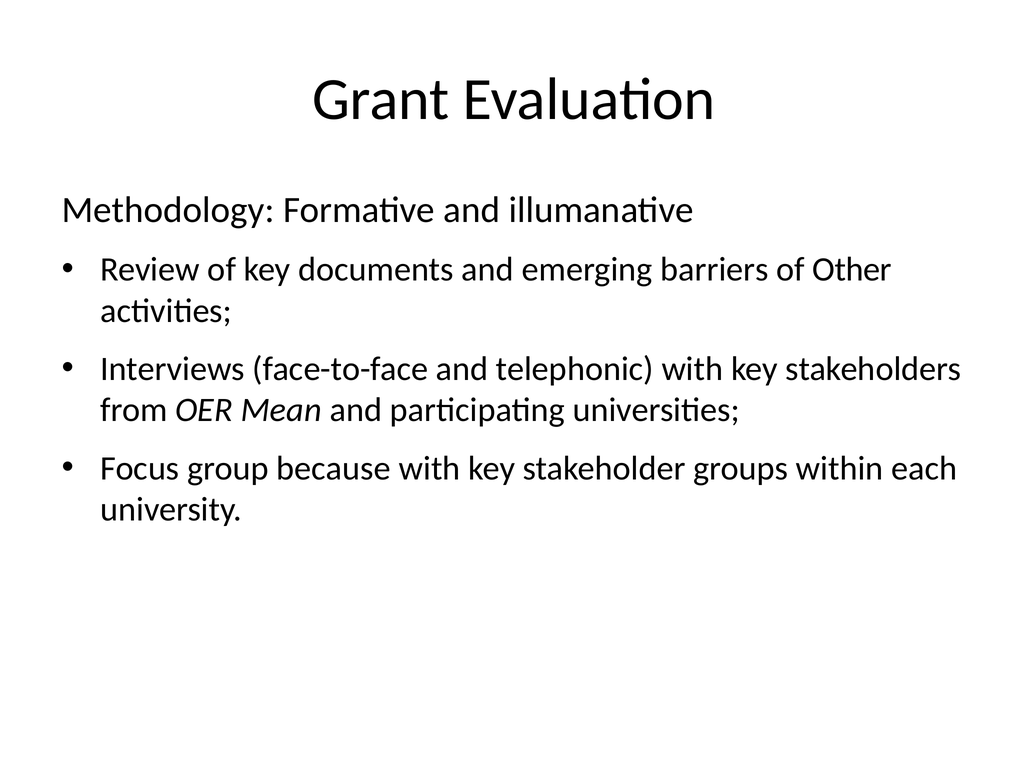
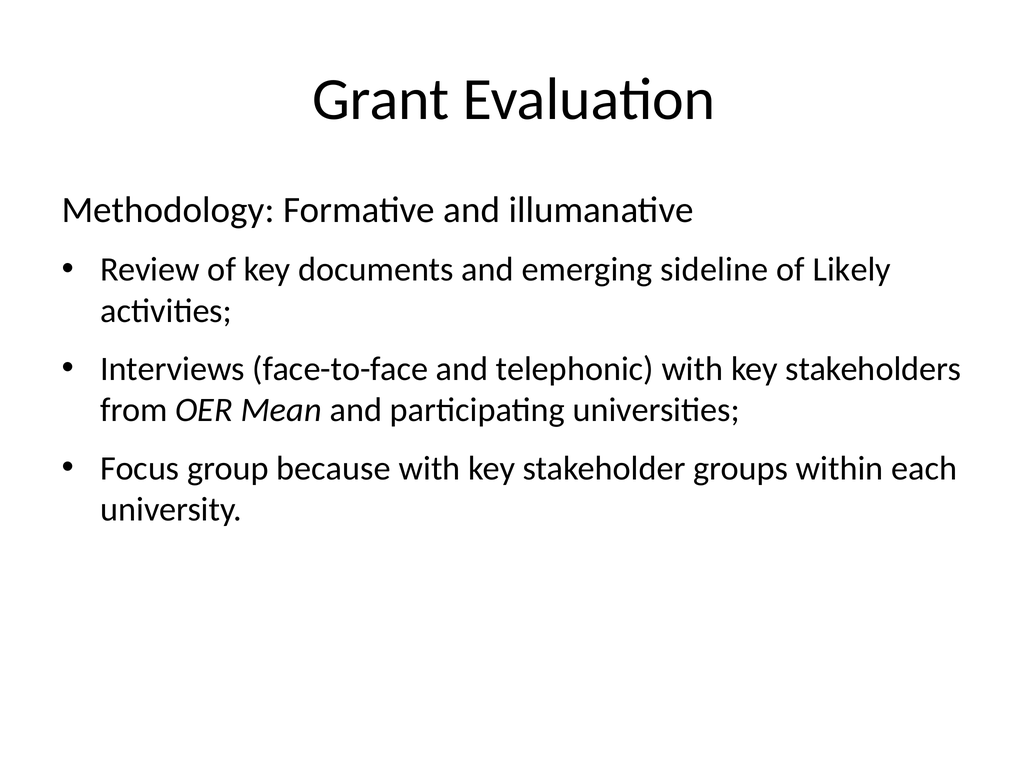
barriers: barriers -> sideline
Other: Other -> Likely
